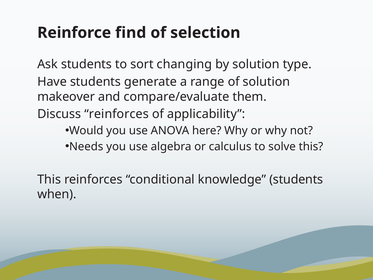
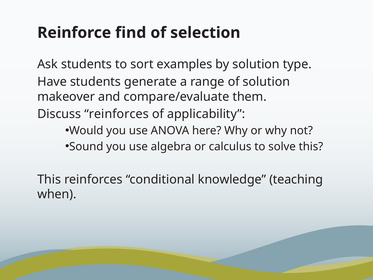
changing: changing -> examples
Needs: Needs -> Sound
knowledge students: students -> teaching
